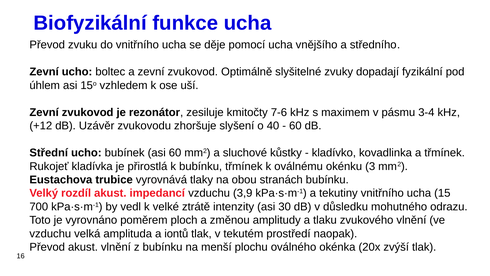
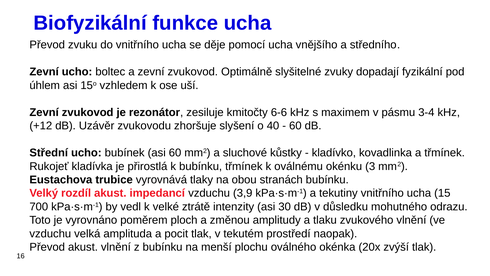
7-6: 7-6 -> 6-6
iontů: iontů -> pocit
